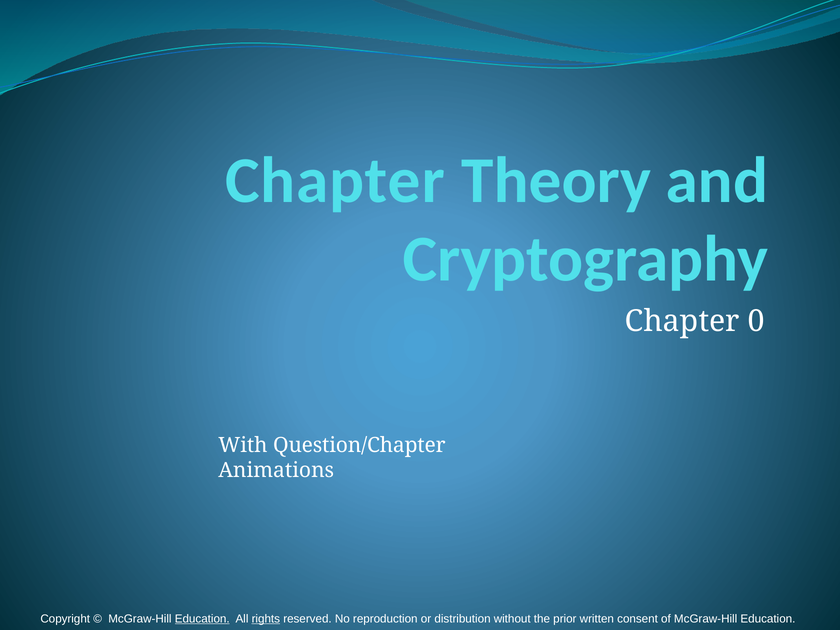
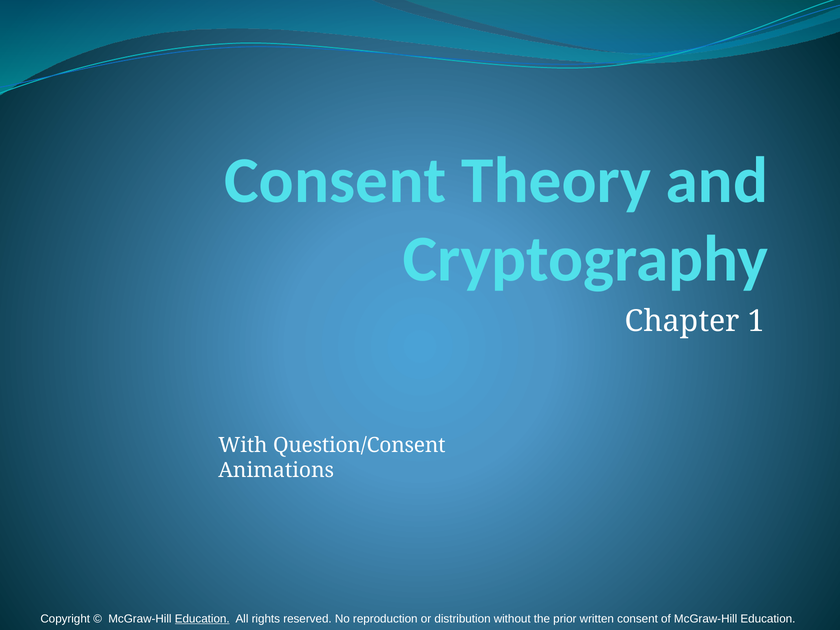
Chapter at (335, 181): Chapter -> Consent
0: 0 -> 1
Question/Chapter: Question/Chapter -> Question/Consent
rights underline: present -> none
